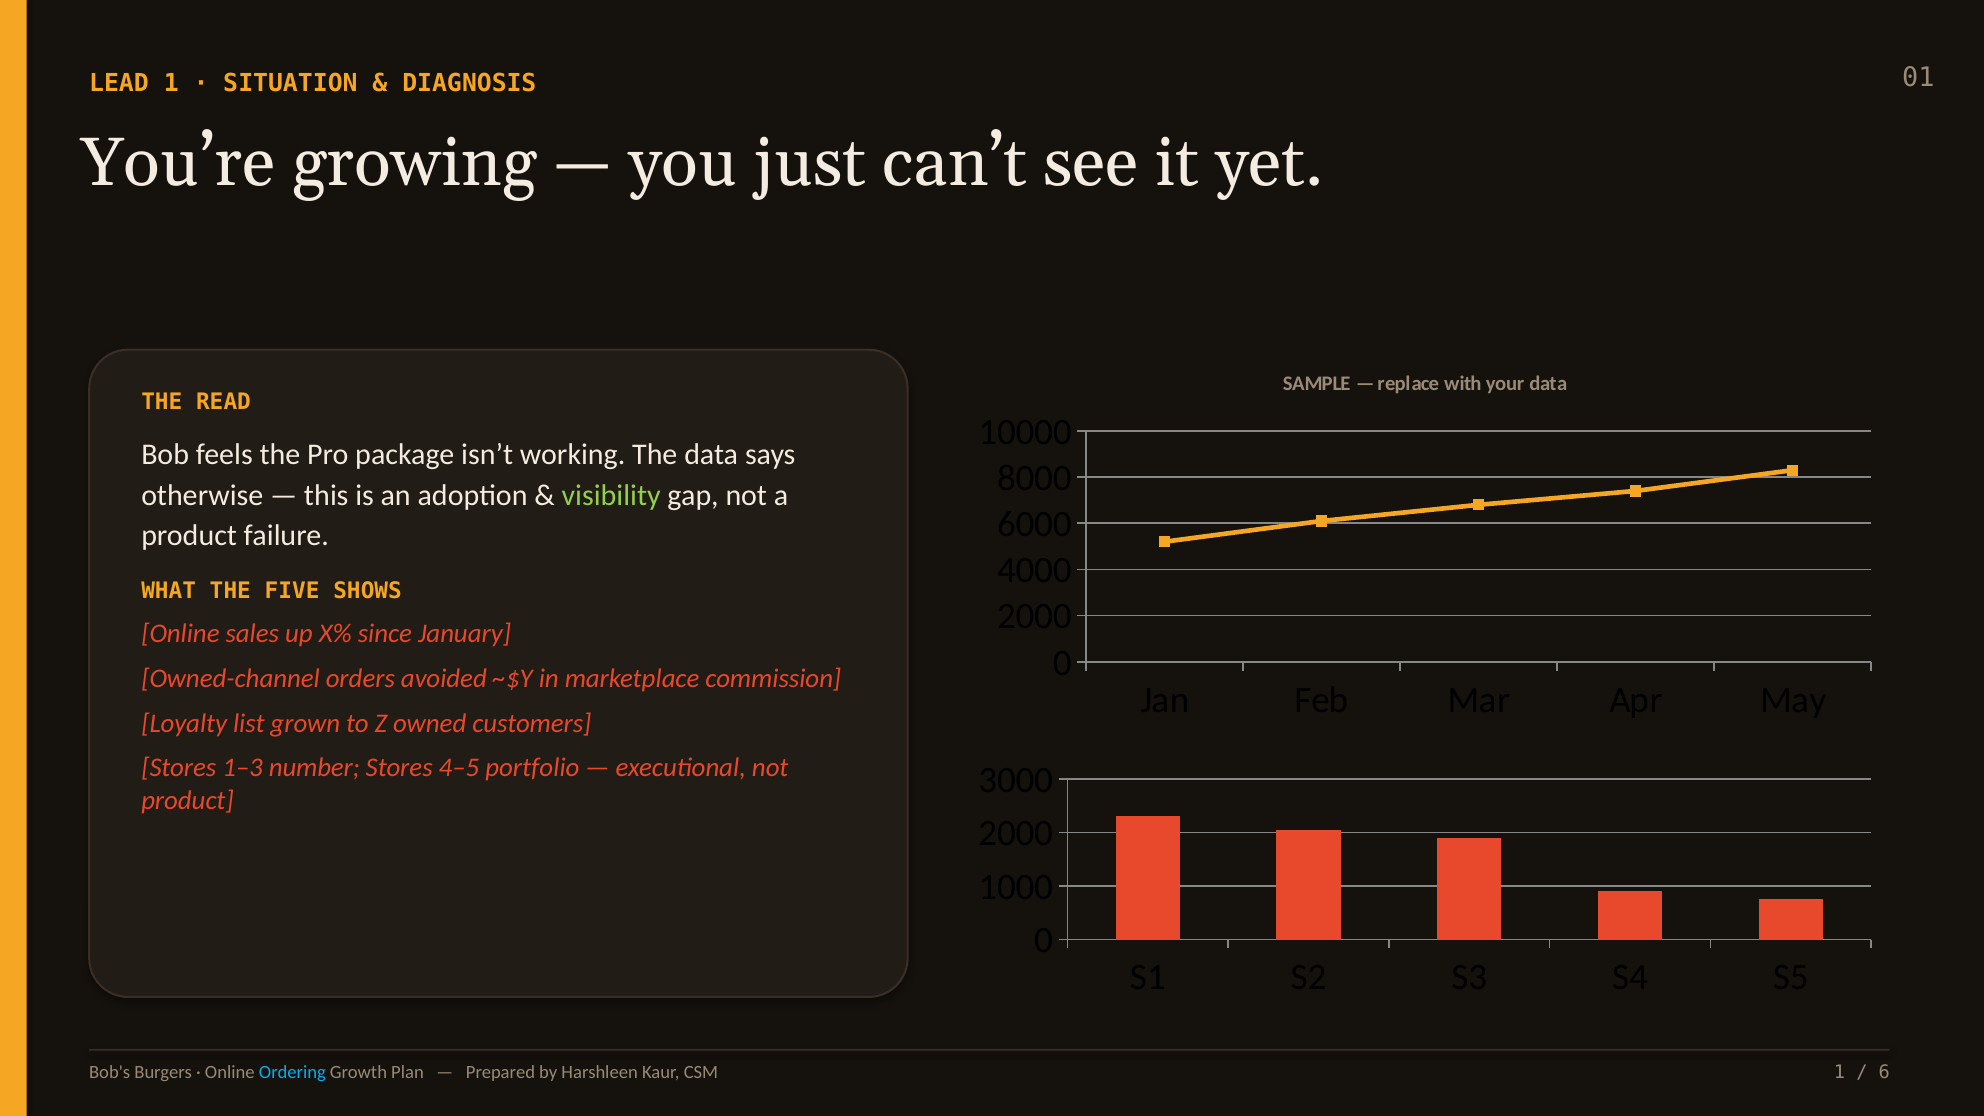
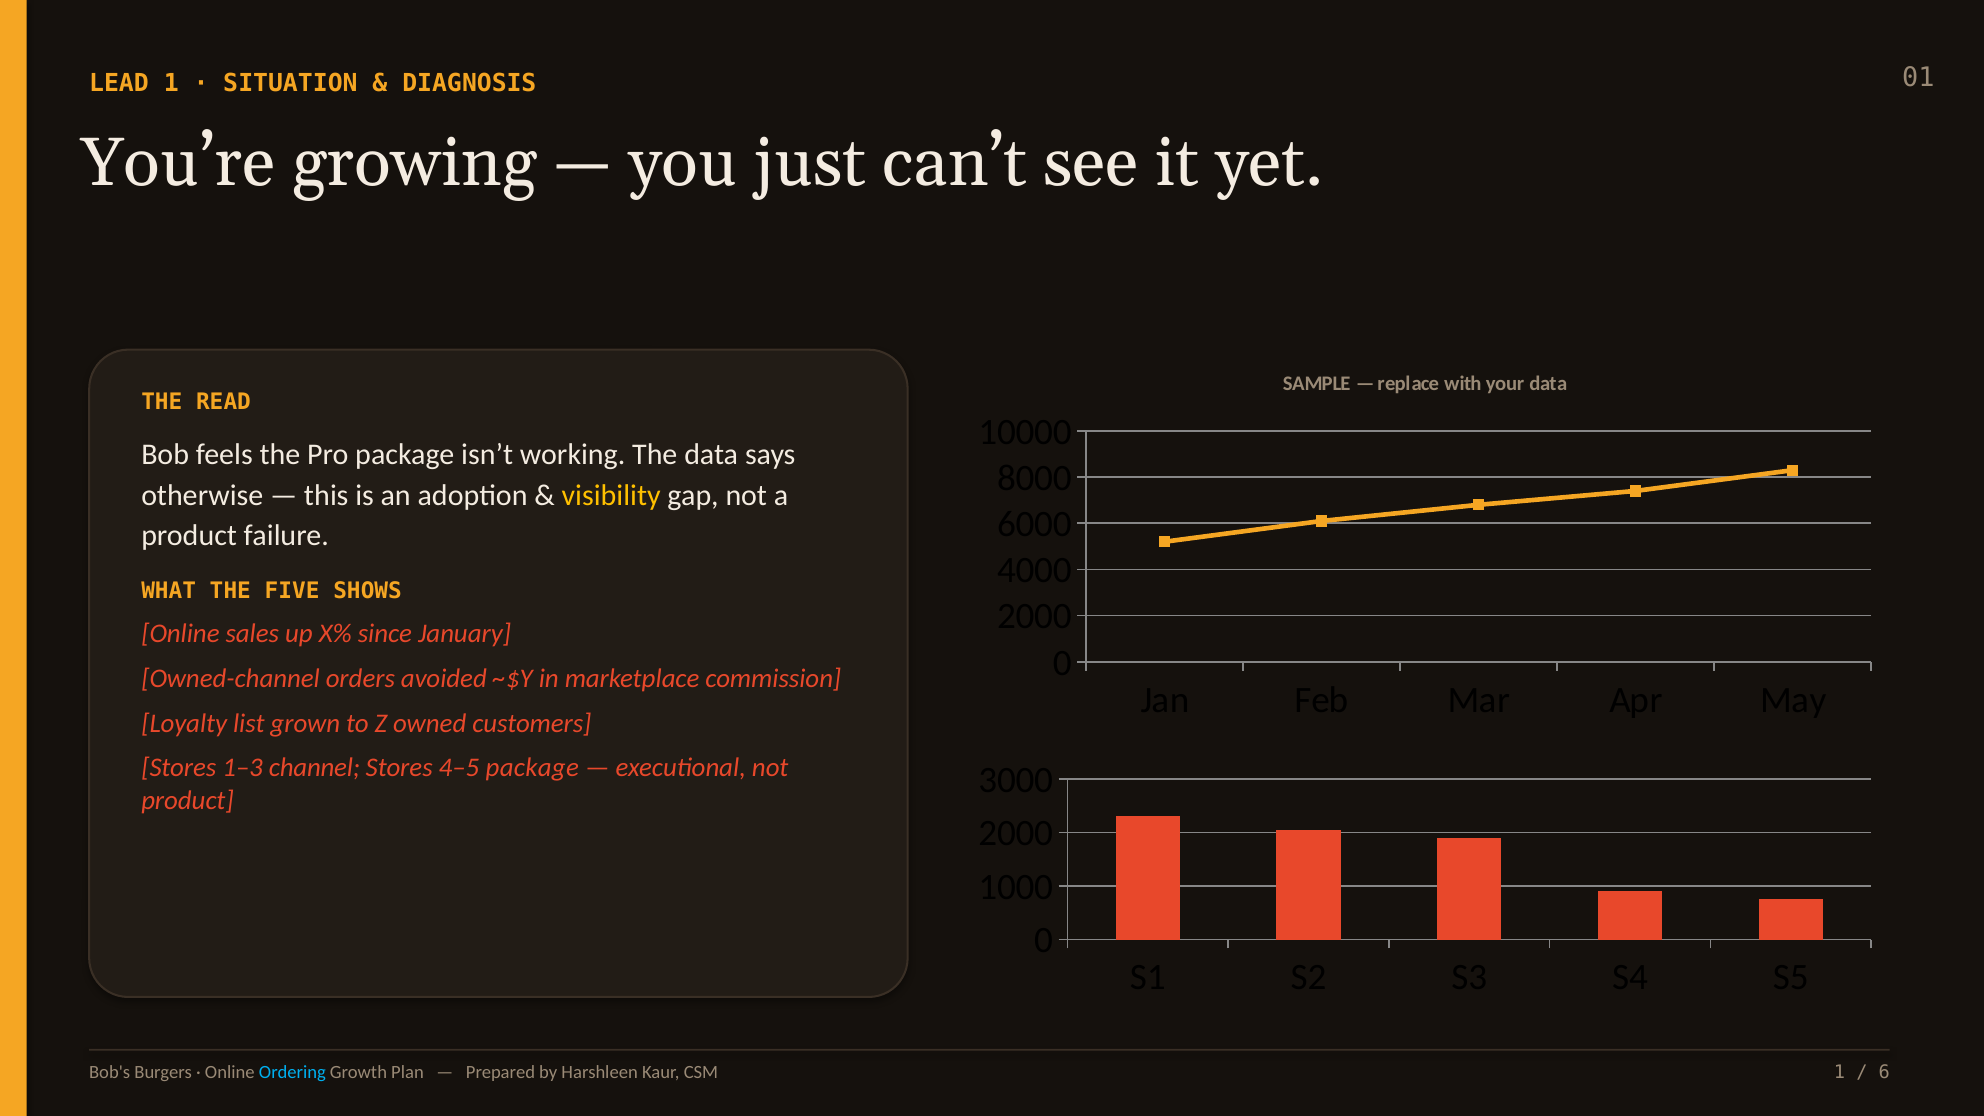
visibility colour: light green -> yellow
number: number -> channel
4–5 portfolio: portfolio -> package
